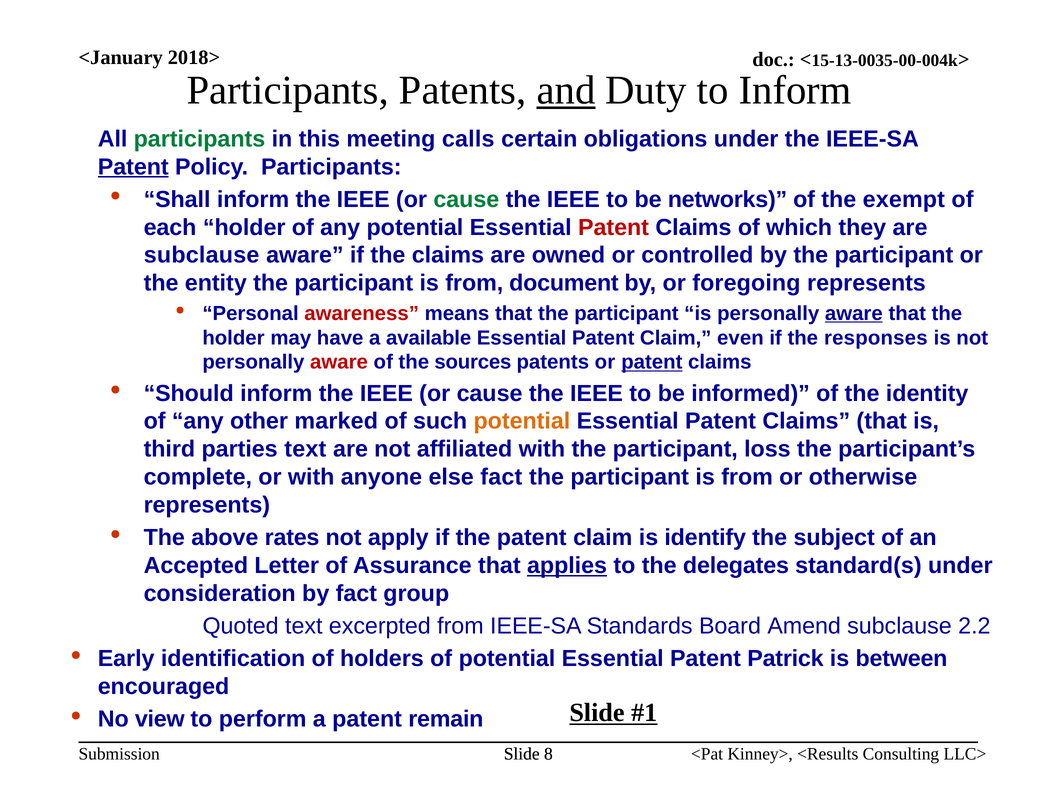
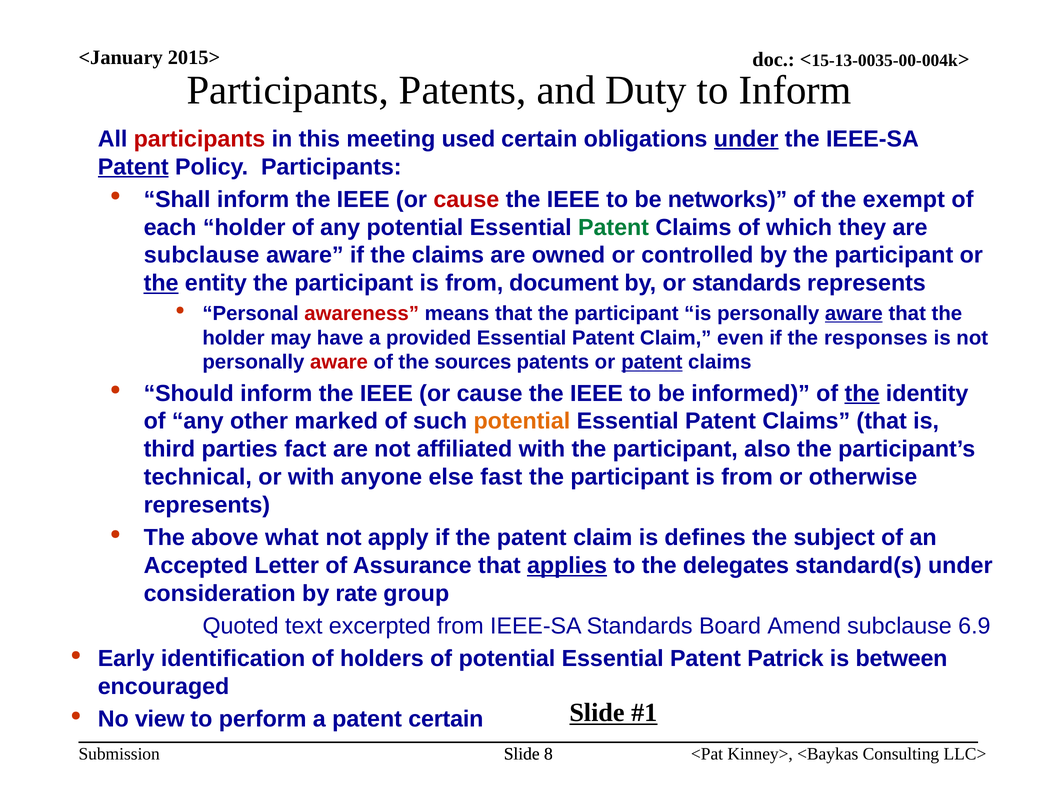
2018>: 2018> -> 2015>
and underline: present -> none
participants at (199, 139) colour: green -> red
calls: calls -> used
under at (746, 139) underline: none -> present
cause at (466, 199) colour: green -> red
Patent at (614, 227) colour: red -> green
the at (161, 283) underline: none -> present
or foregoing: foregoing -> standards
available: available -> provided
the at (862, 393) underline: none -> present
parties text: text -> fact
loss: loss -> also
complete: complete -> technical
else fact: fact -> fast
rates: rates -> what
identify: identify -> defines
by fact: fact -> rate
2.2: 2.2 -> 6.9
patent remain: remain -> certain
<Results: <Results -> <Baykas
